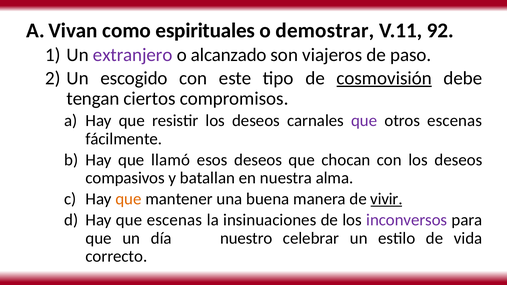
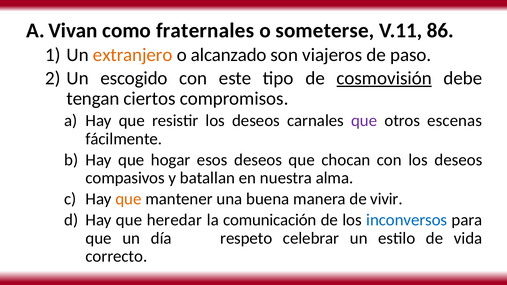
espirituales: espirituales -> fraternales
demostrar: demostrar -> someterse
92: 92 -> 86
extranjero colour: purple -> orange
llamó: llamó -> hogar
vivir underline: present -> none
que escenas: escenas -> heredar
insinuaciones: insinuaciones -> comunicación
inconversos colour: purple -> blue
nuestro: nuestro -> respeto
